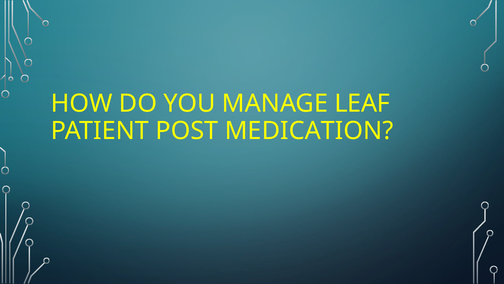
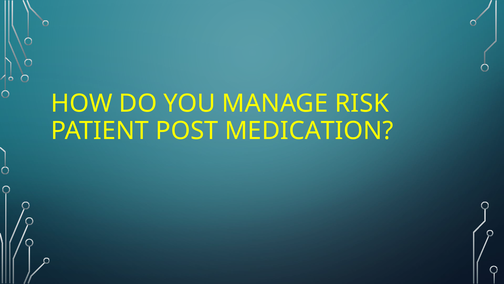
LEAF: LEAF -> RISK
